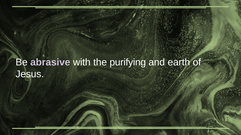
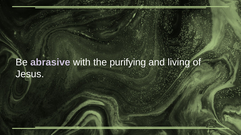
earth: earth -> living
